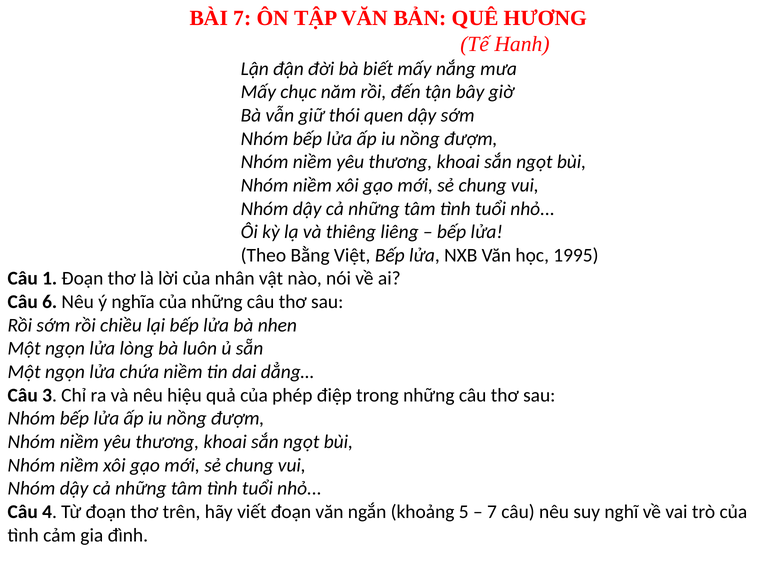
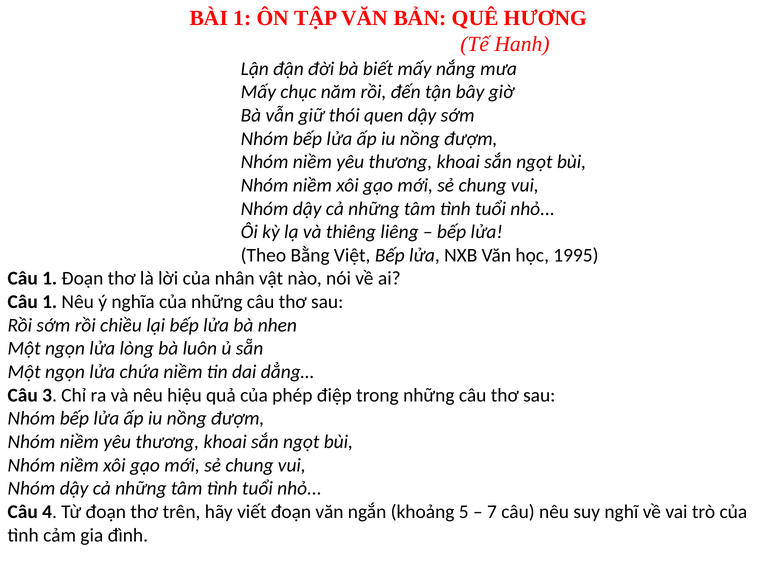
BÀI 7: 7 -> 1
6 at (50, 302): 6 -> 1
